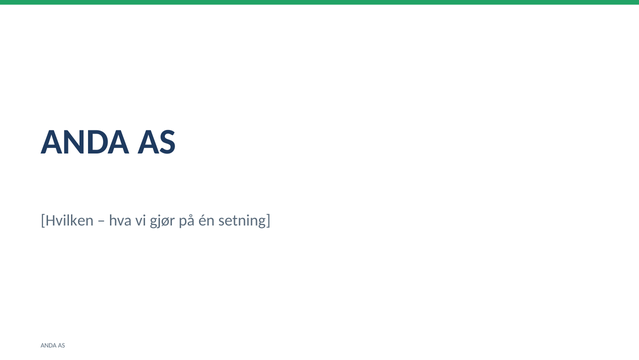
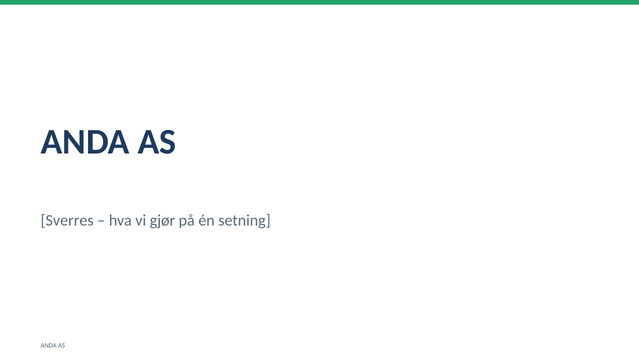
Hvilken: Hvilken -> Sverres
